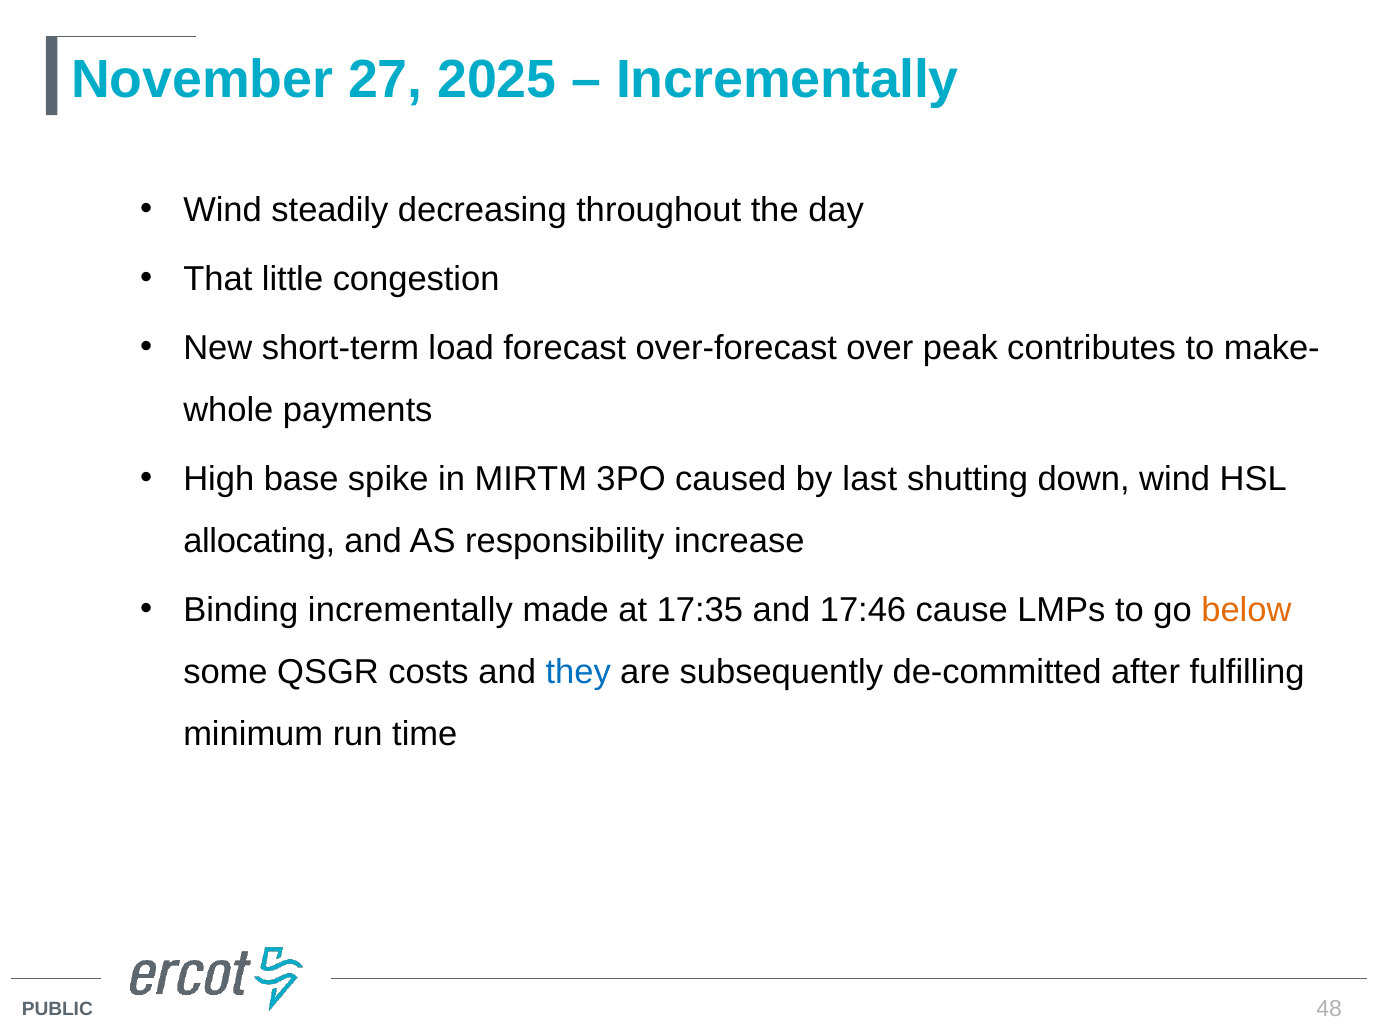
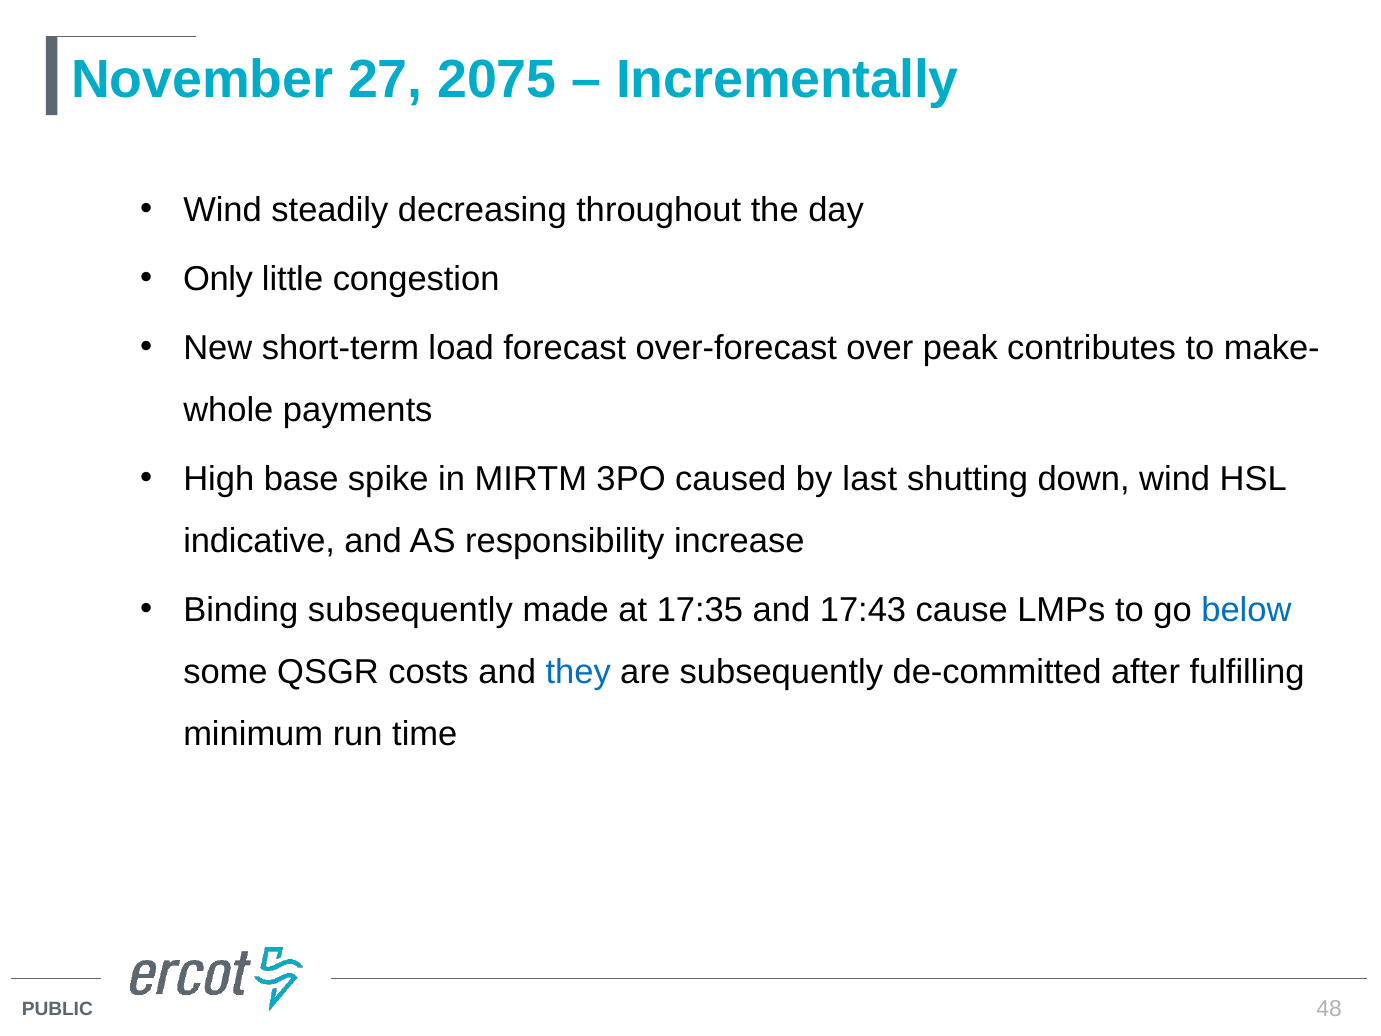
2025: 2025 -> 2075
That: That -> Only
allocating: allocating -> indicative
Binding incrementally: incrementally -> subsequently
17:46: 17:46 -> 17:43
below colour: orange -> blue
